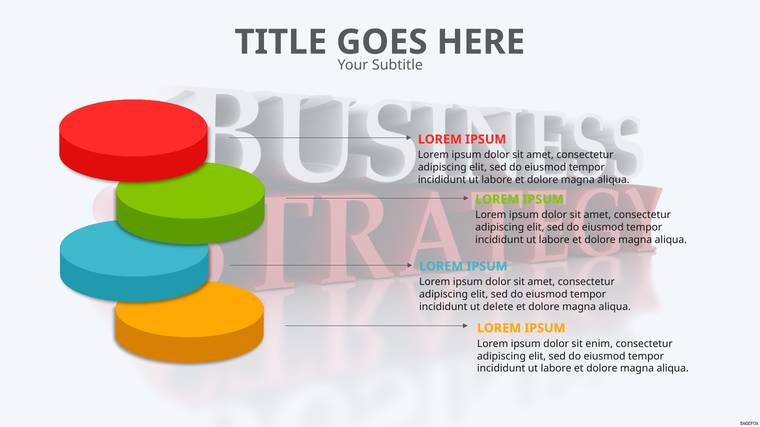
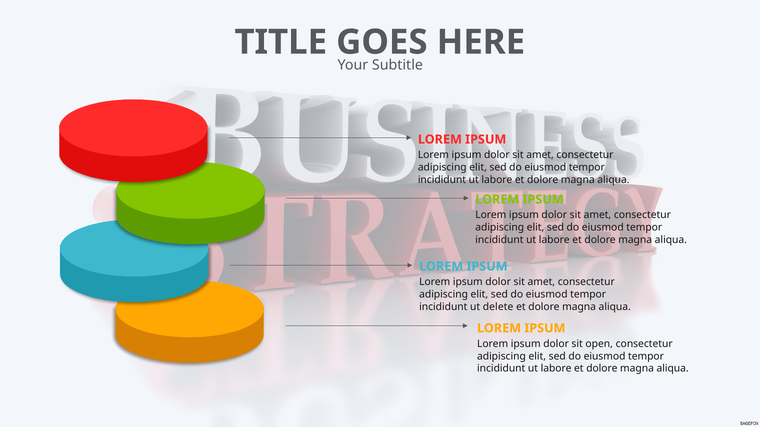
enim: enim -> open
